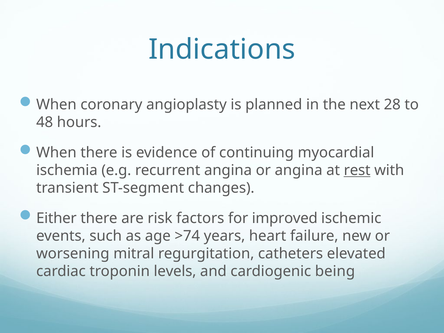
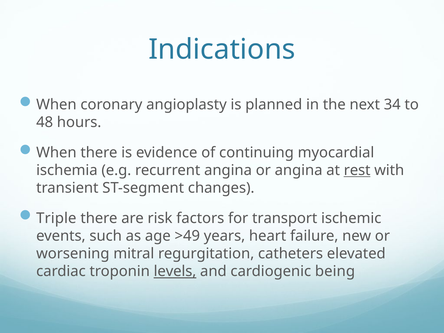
28: 28 -> 34
Either: Either -> Triple
improved: improved -> transport
>74: >74 -> >49
levels underline: none -> present
